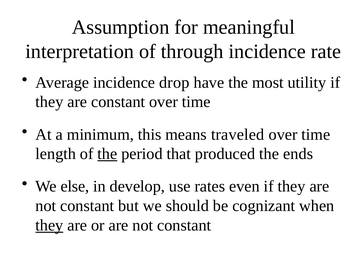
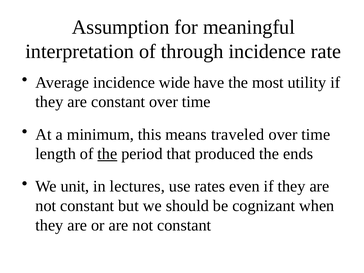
drop: drop -> wide
else: else -> unit
develop: develop -> lectures
they at (49, 225) underline: present -> none
